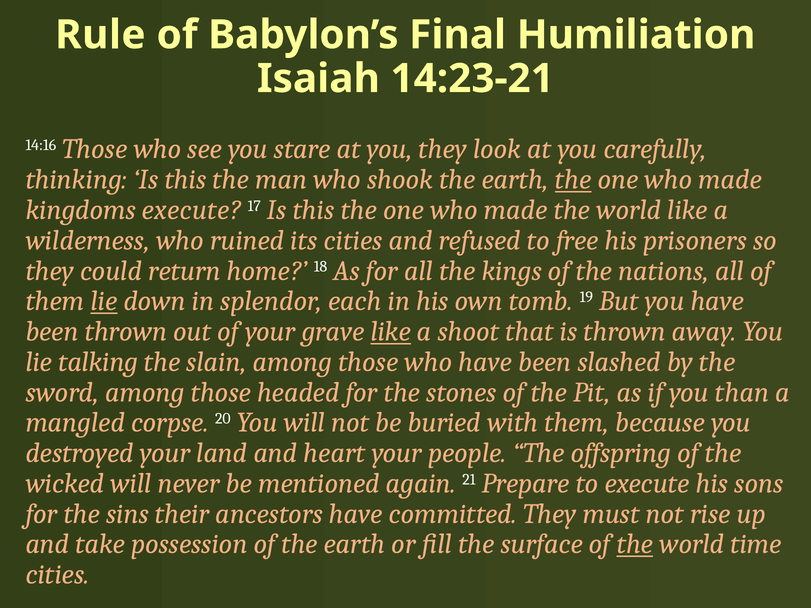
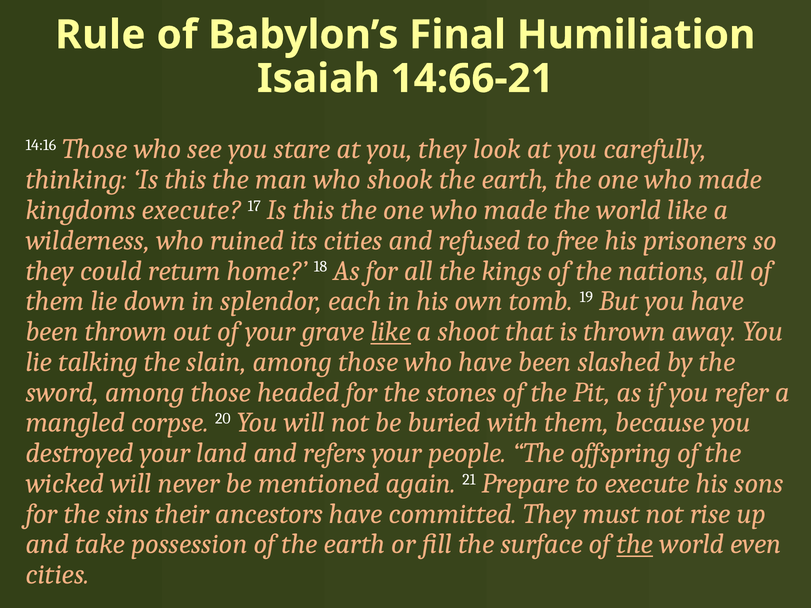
14:23-21: 14:23-21 -> 14:66-21
the at (573, 180) underline: present -> none
lie at (104, 301) underline: present -> none
than: than -> refer
heart: heart -> refers
time: time -> even
